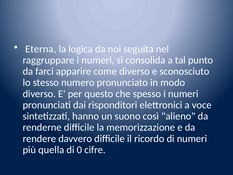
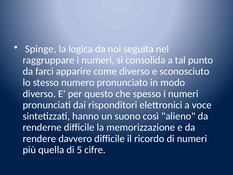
Eterna: Eterna -> Spinge
0: 0 -> 5
